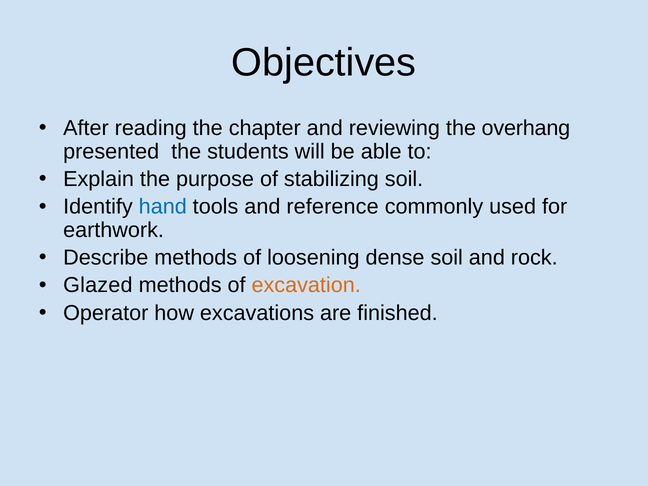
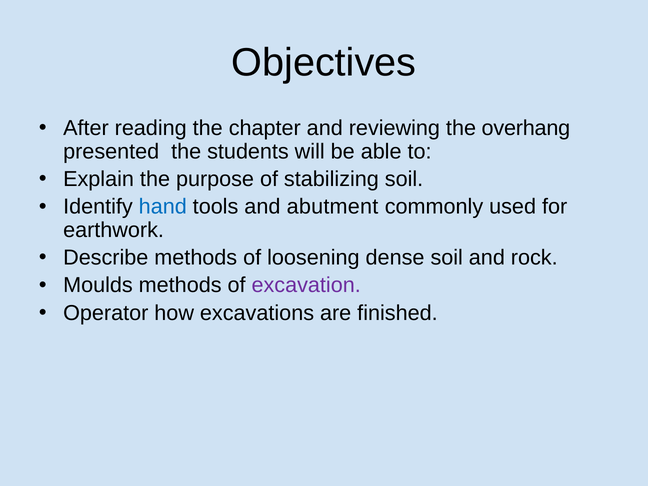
reference: reference -> abutment
Glazed: Glazed -> Moulds
excavation colour: orange -> purple
